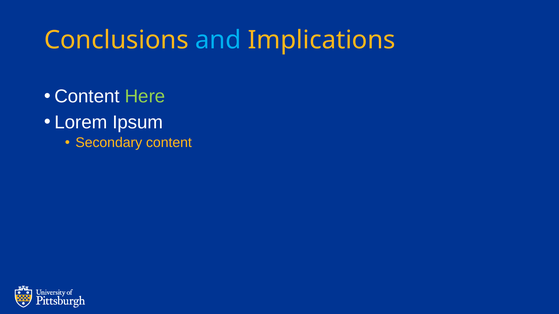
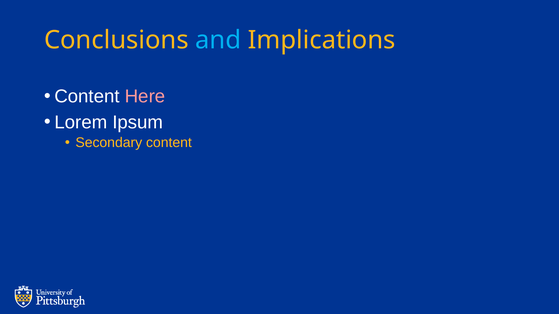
Here colour: light green -> pink
